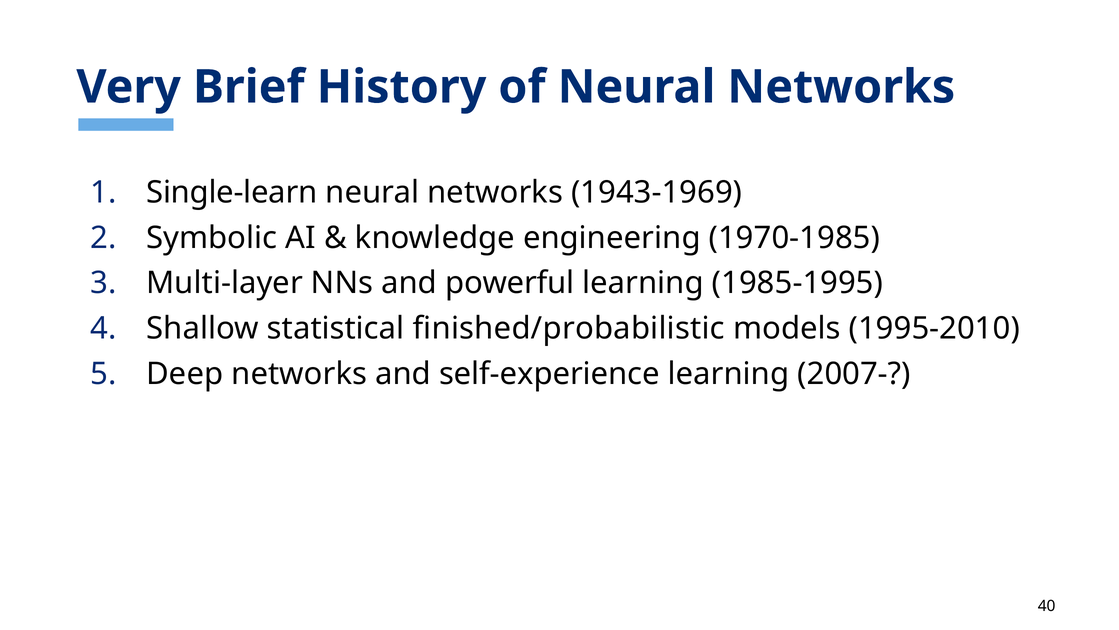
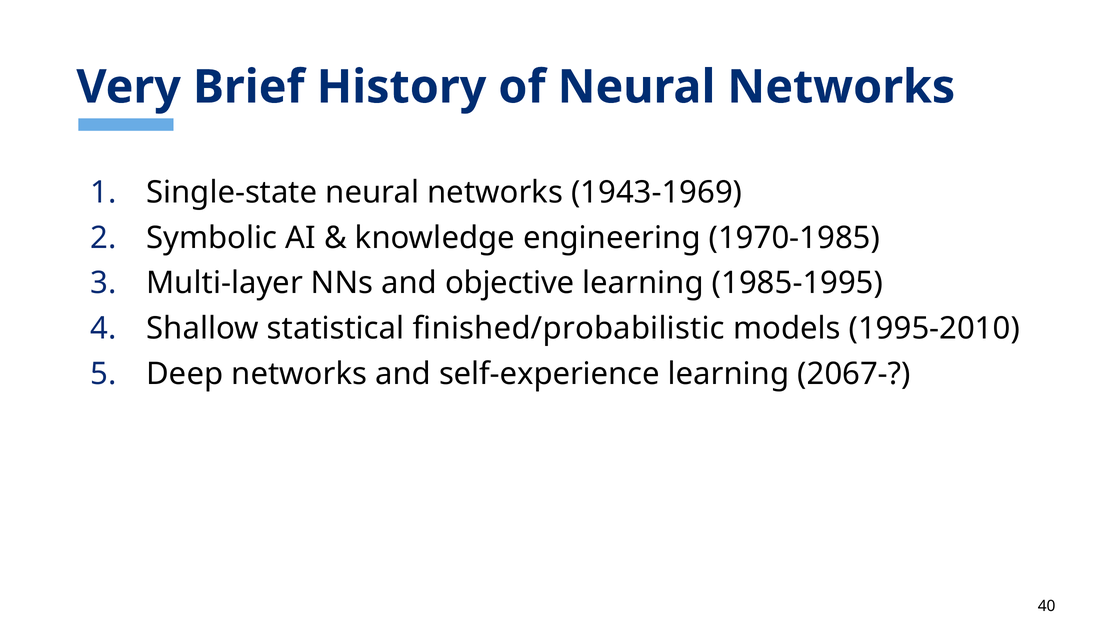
Single-learn: Single-learn -> Single-state
powerful: powerful -> objective
2007-: 2007- -> 2067-
